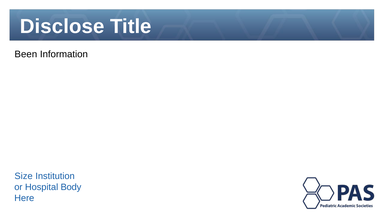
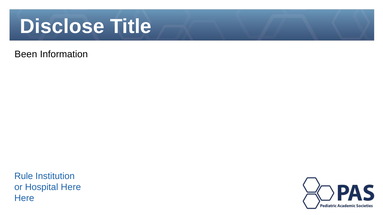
Size: Size -> Rule
Hospital Body: Body -> Here
